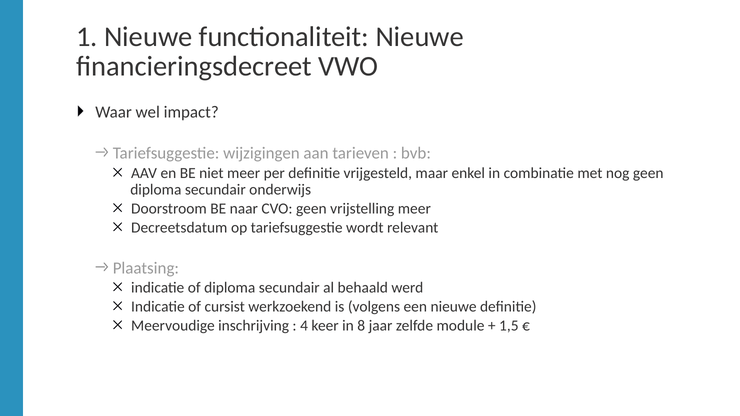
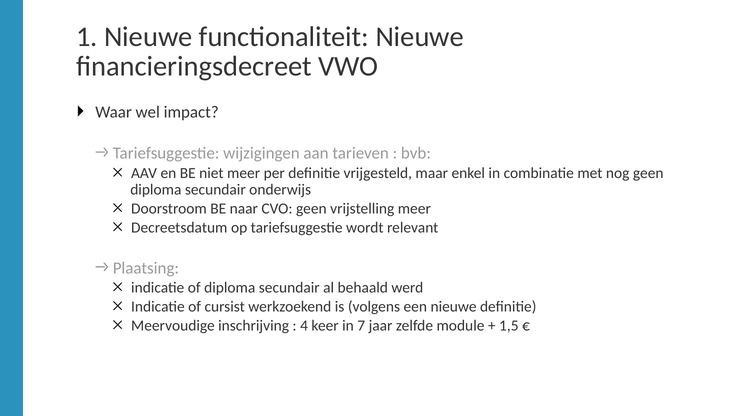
8: 8 -> 7
